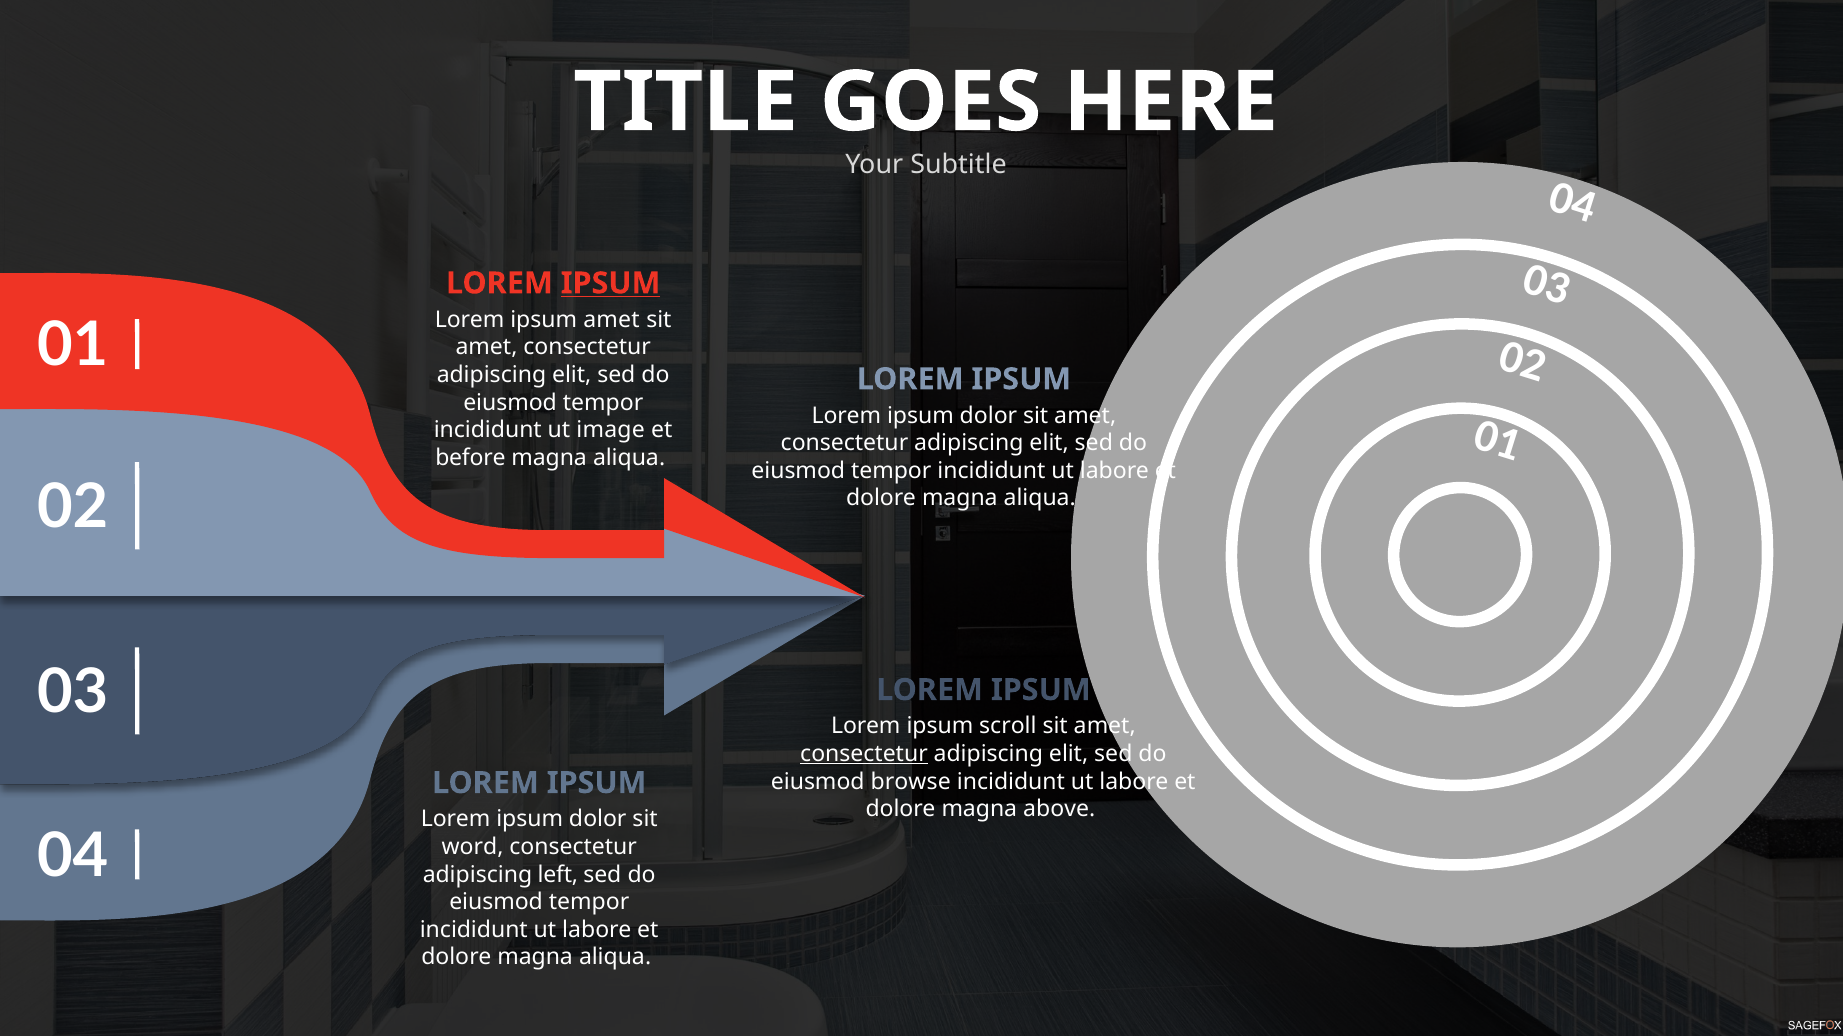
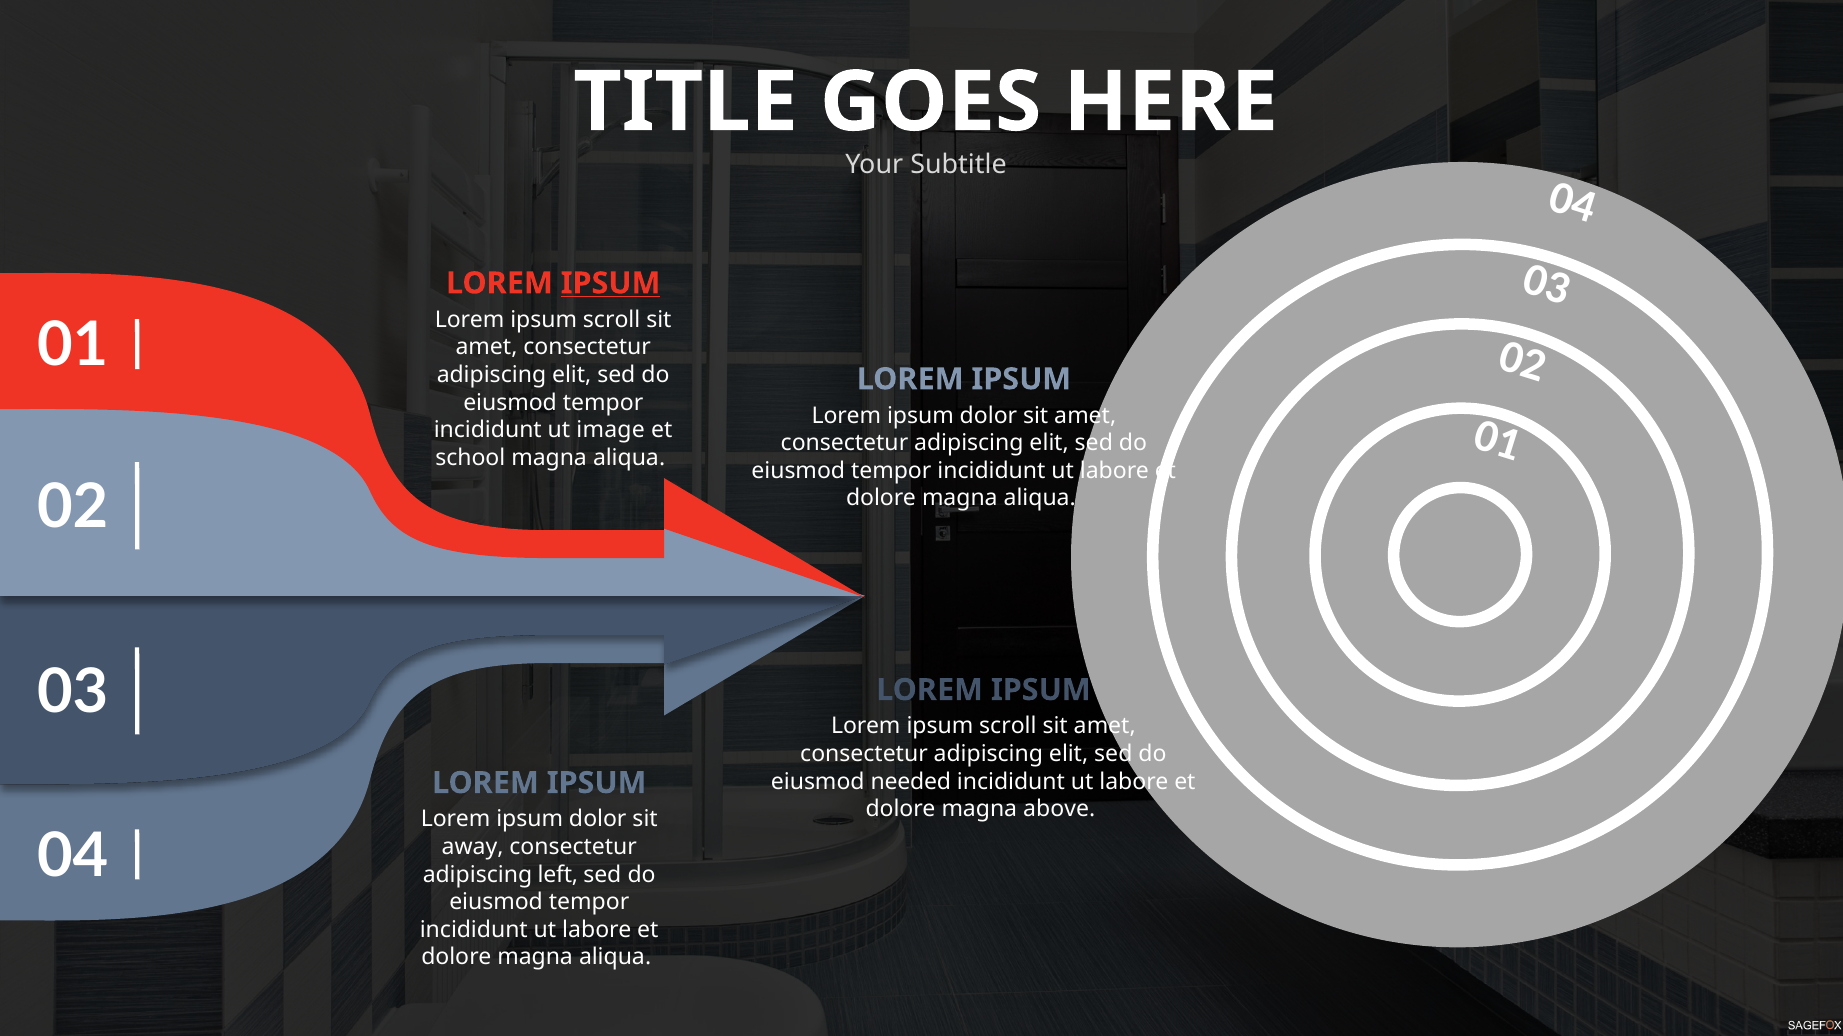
amet at (612, 320): amet -> scroll
before: before -> school
consectetur at (864, 754) underline: present -> none
browse: browse -> needed
word: word -> away
